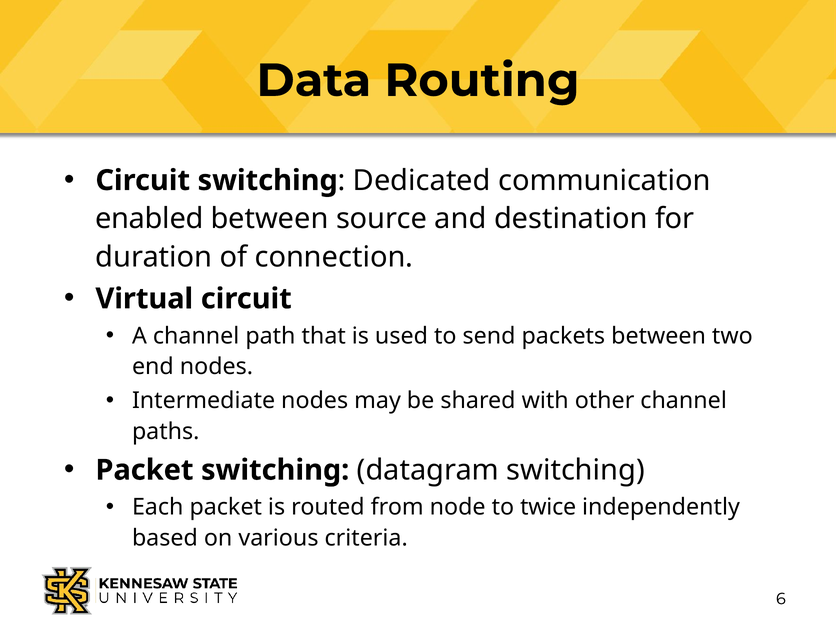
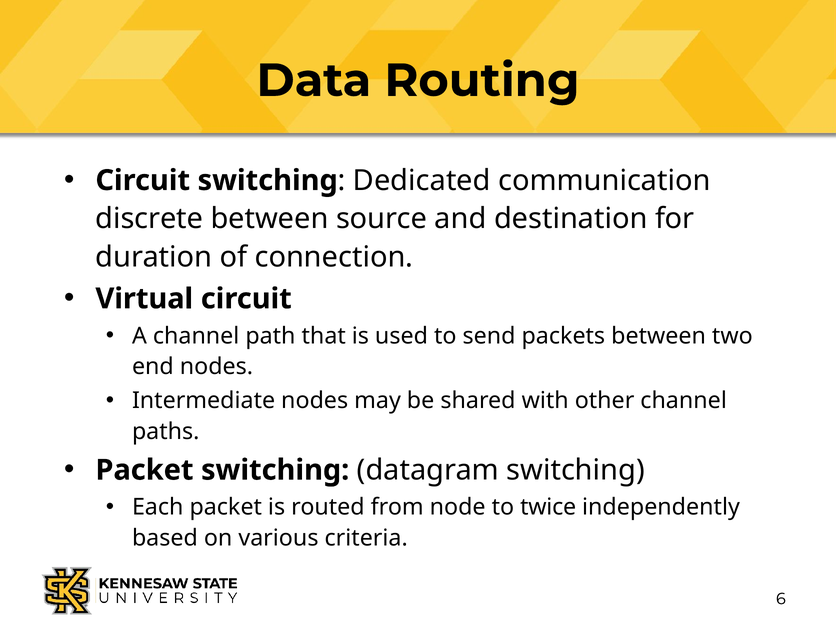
enabled: enabled -> discrete
